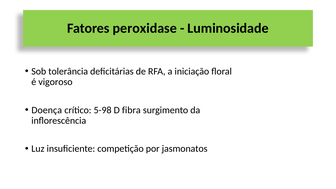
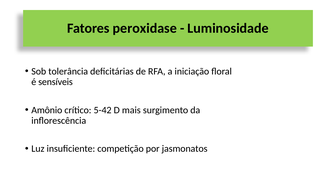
vigoroso: vigoroso -> sensíveis
Doença: Doença -> Amônio
5-98: 5-98 -> 5-42
fibra: fibra -> mais
